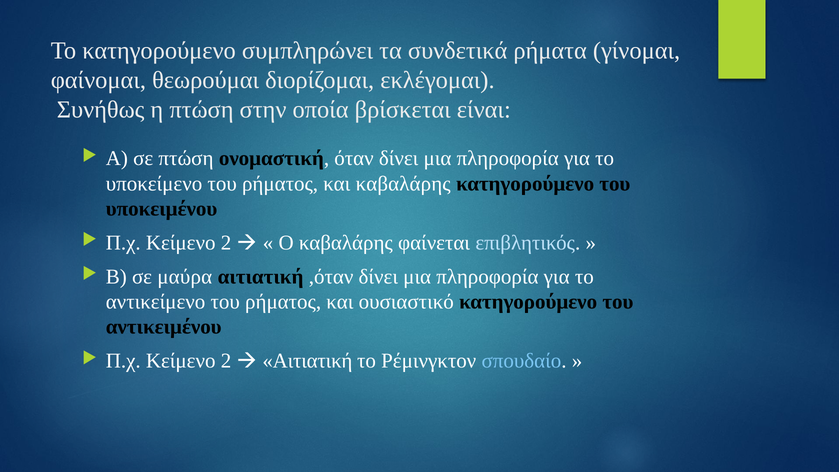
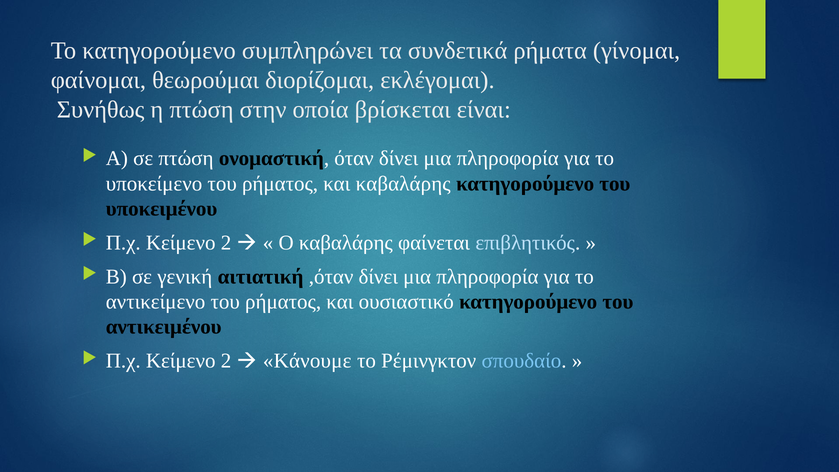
μαύρα: μαύρα -> γενική
Αιτιατική at (307, 361): Αιτιατική -> Κάνουμε
